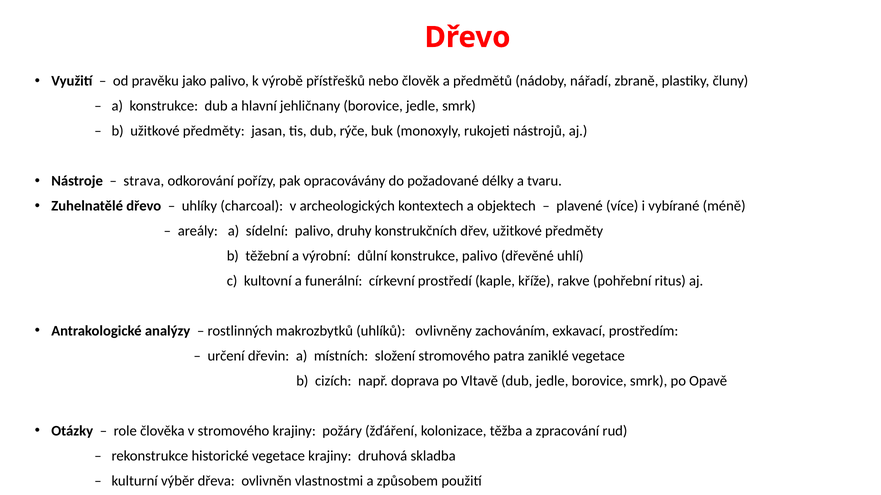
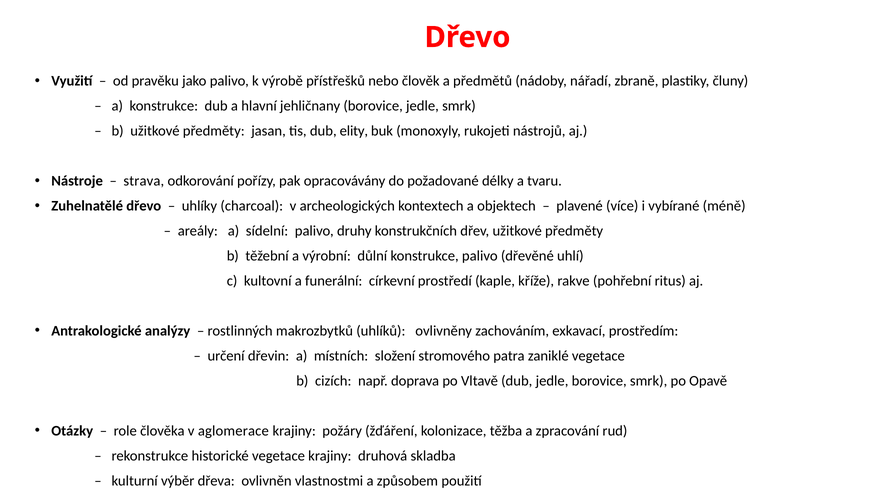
rýče: rýče -> elity
v stromového: stromového -> aglomerace
